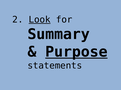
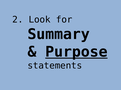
Look underline: present -> none
